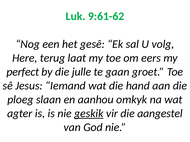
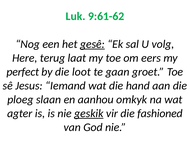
gesê underline: none -> present
julle: julle -> loot
aangestel: aangestel -> fashioned
